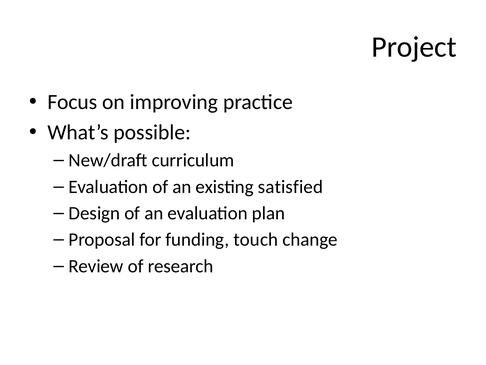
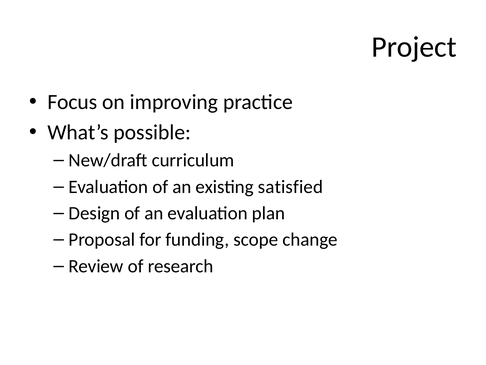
touch: touch -> scope
